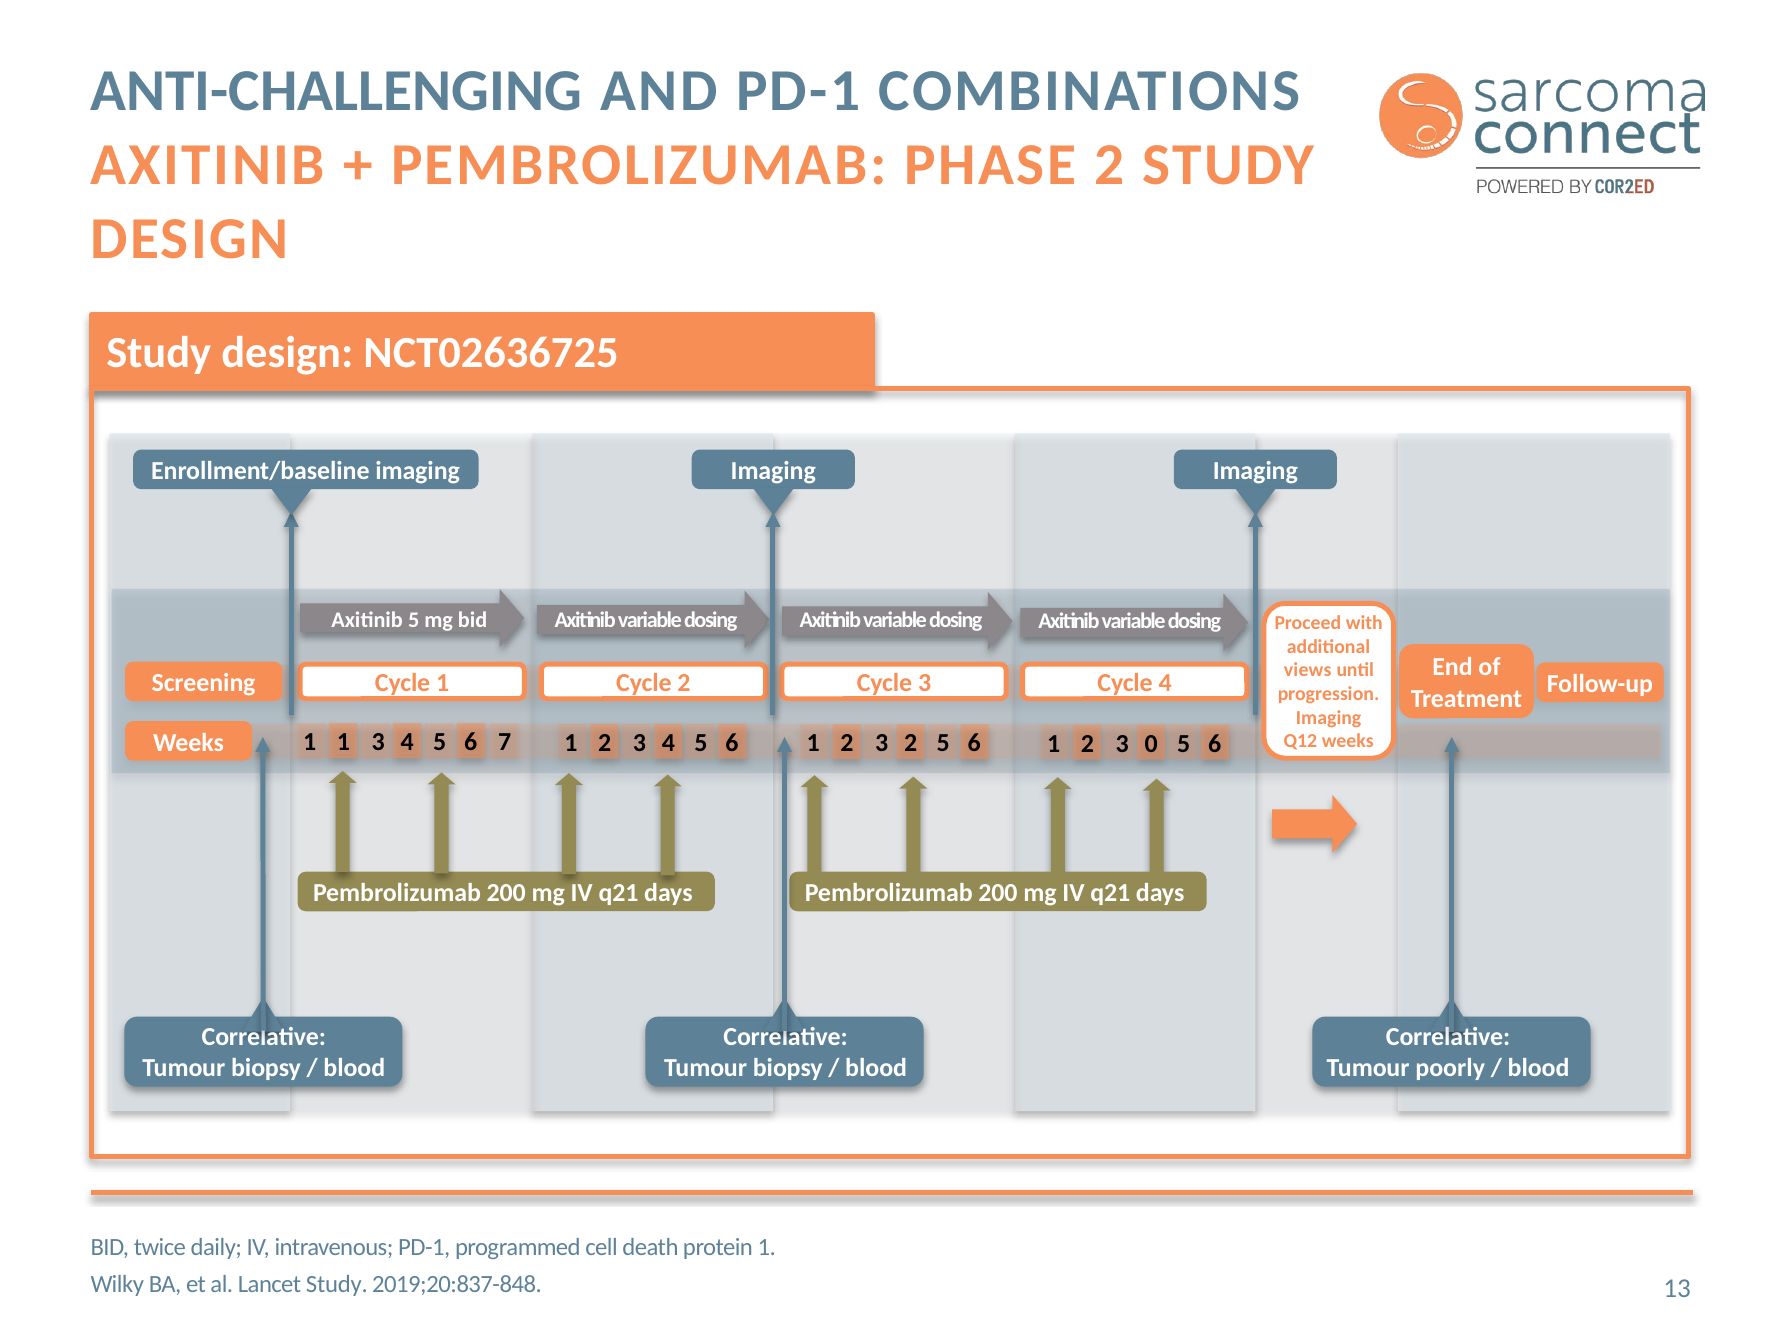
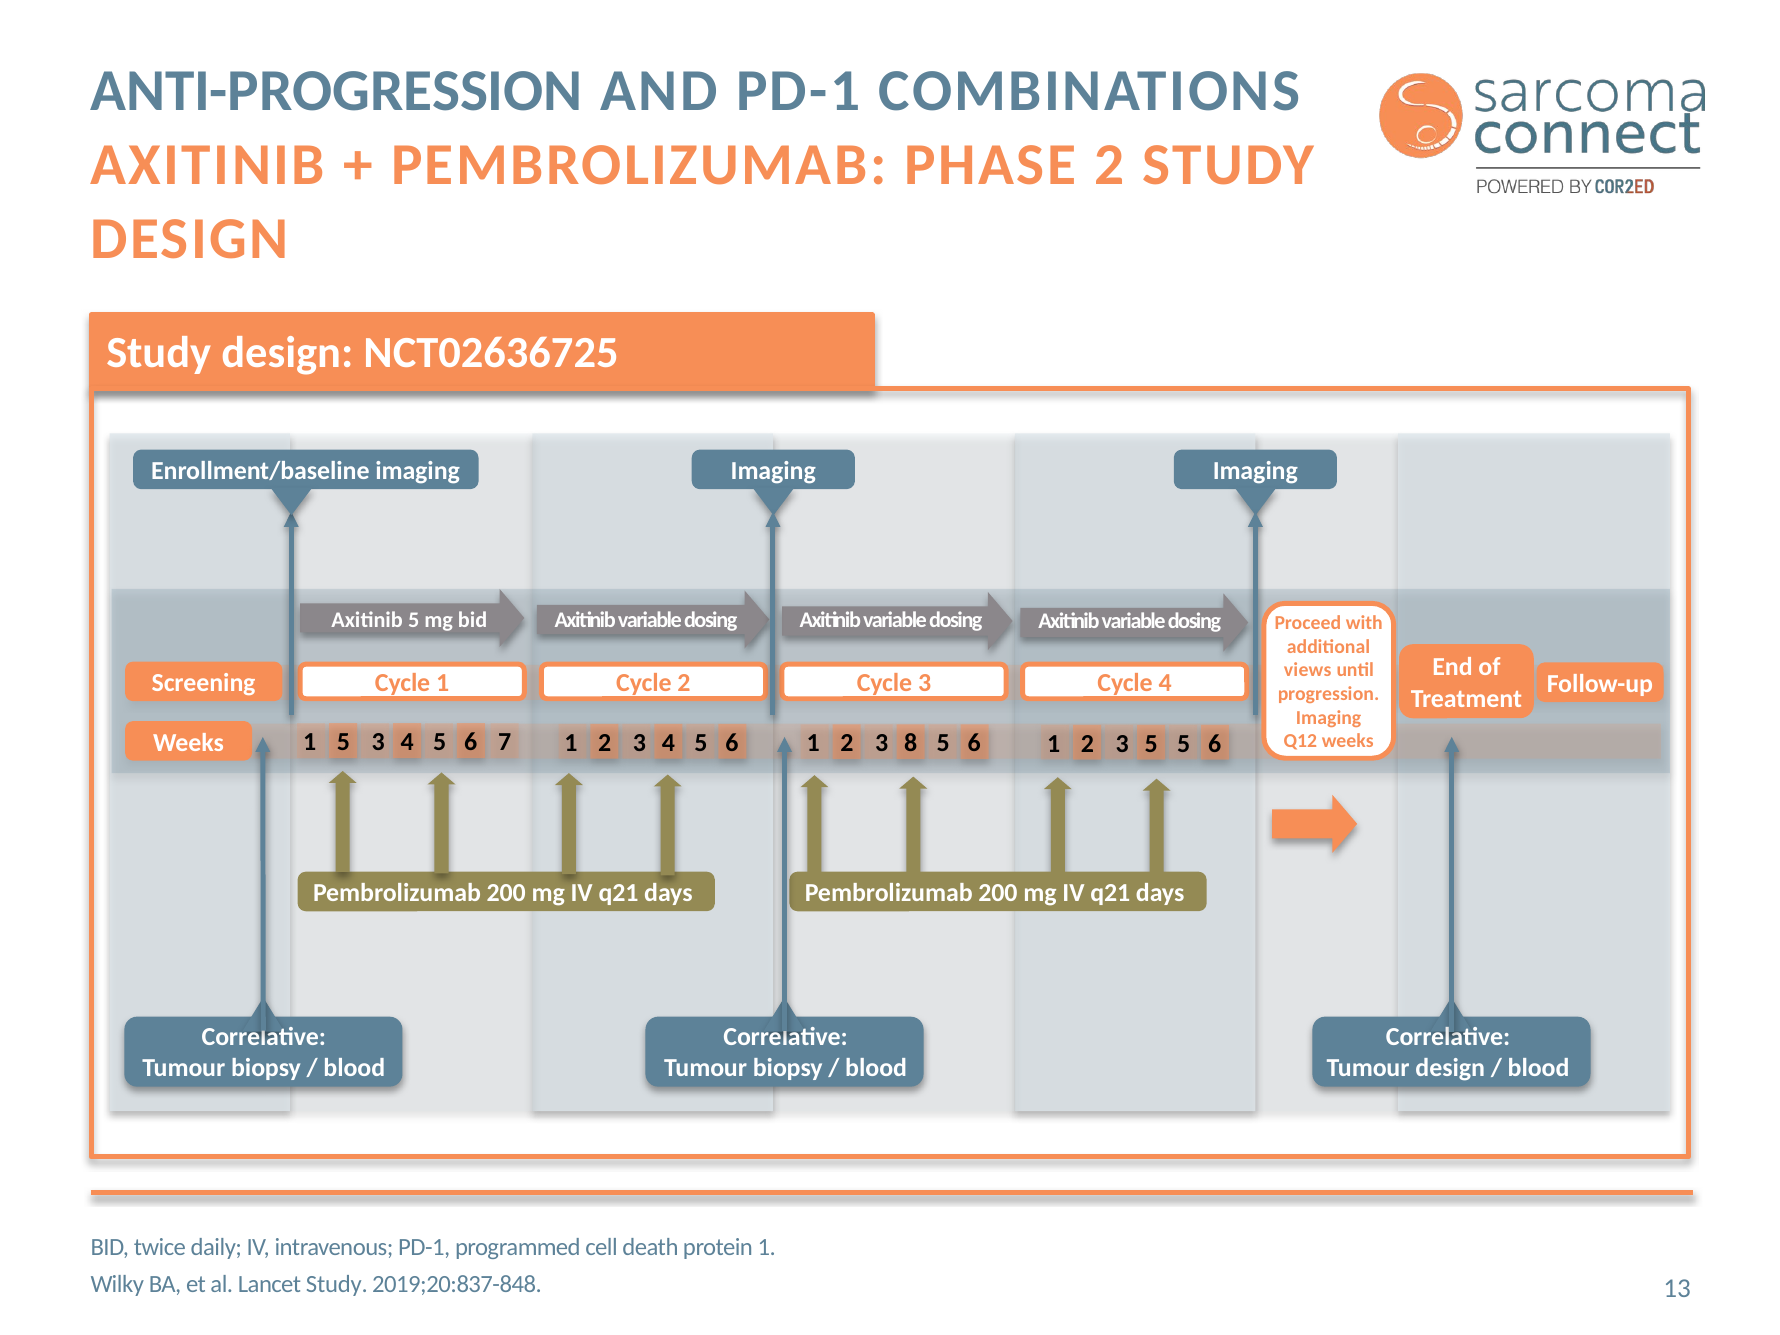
ANTI-CHALLENGING: ANTI-CHALLENGING -> ANTI-PROGRESSION
1 1: 1 -> 5
3 2: 2 -> 8
3 0: 0 -> 5
Tumour poorly: poorly -> design
